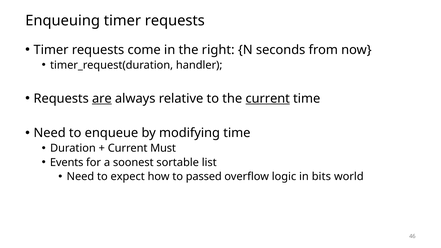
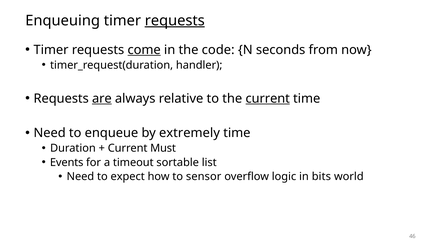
requests at (175, 21) underline: none -> present
come underline: none -> present
right: right -> code
modifying: modifying -> extremely
soonest: soonest -> timeout
passed: passed -> sensor
